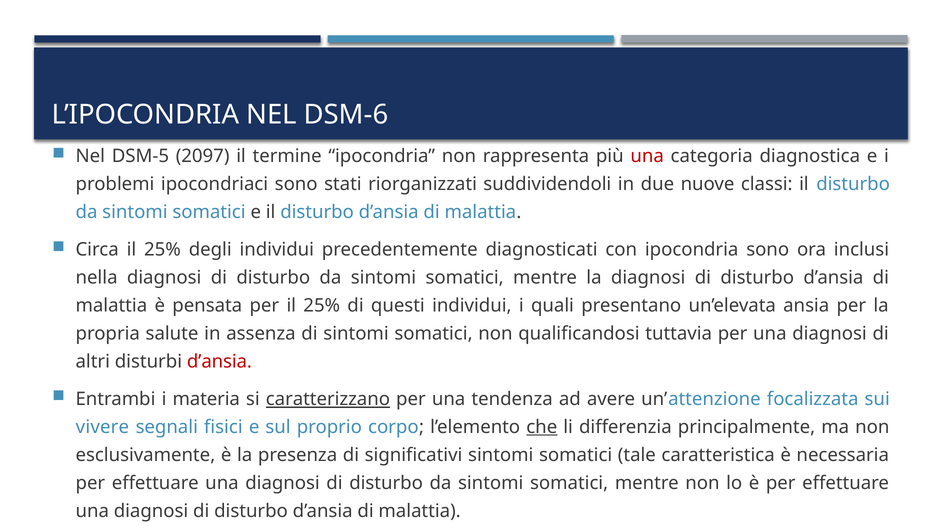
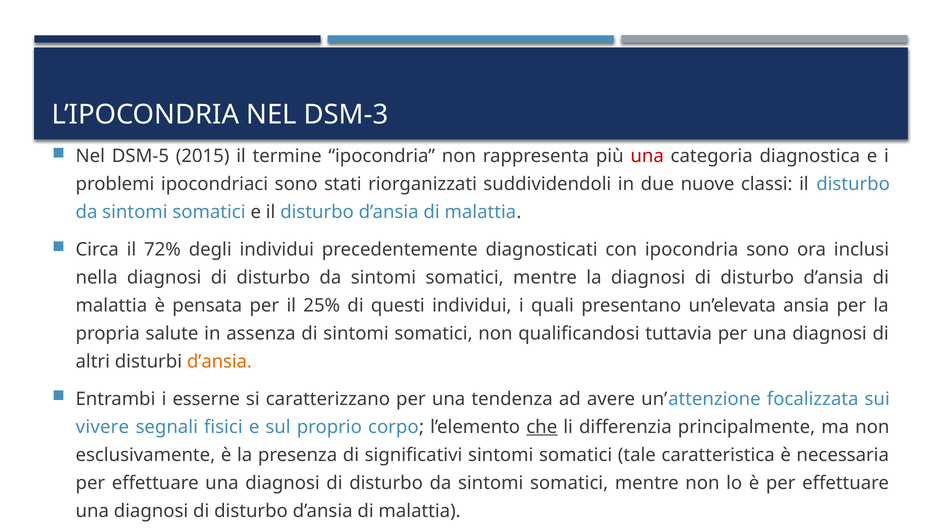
DSM-6: DSM-6 -> DSM-3
2097: 2097 -> 2015
Circa il 25%: 25% -> 72%
d’ansia at (219, 362) colour: red -> orange
materia: materia -> esserne
caratterizzano underline: present -> none
